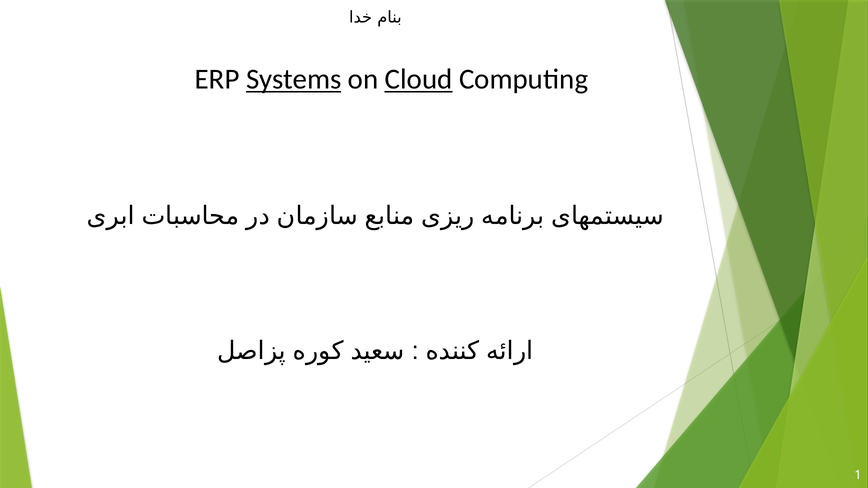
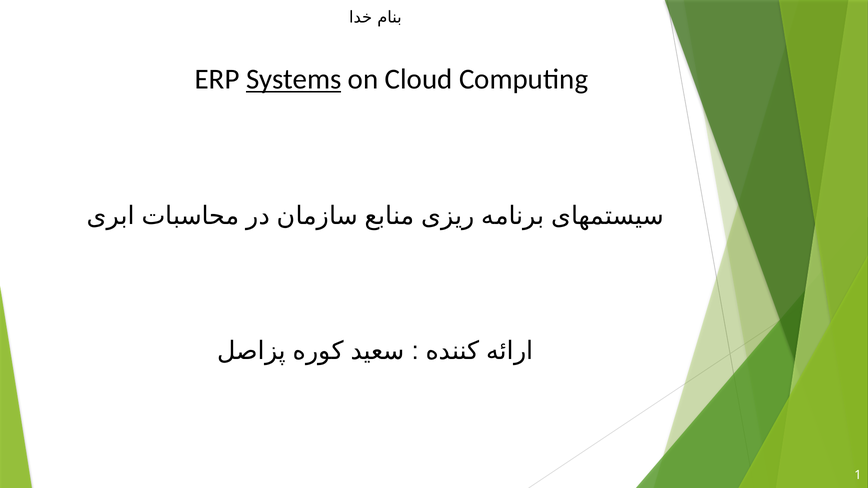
Cloud underline: present -> none
